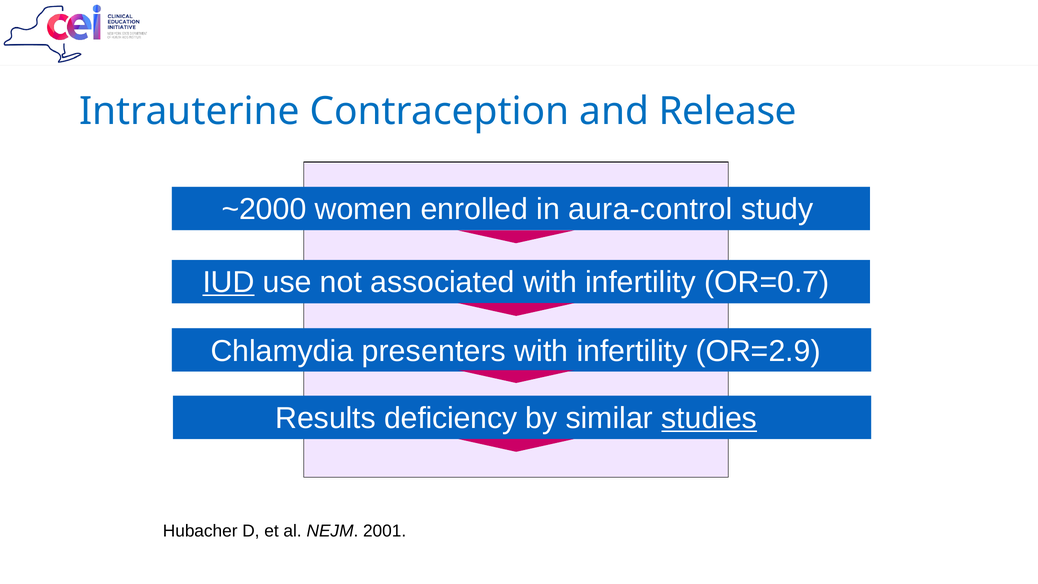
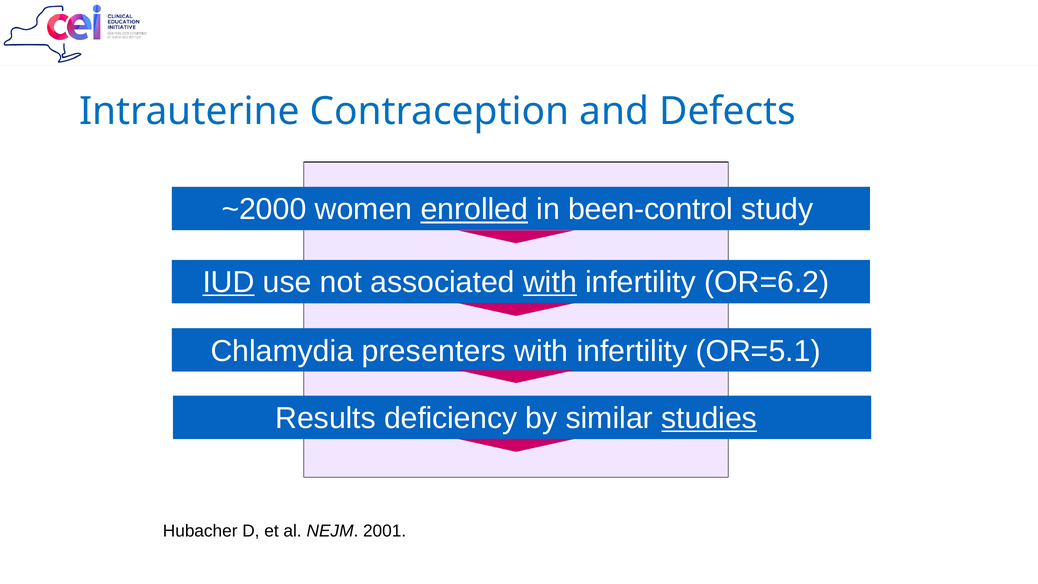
Release: Release -> Defects
enrolled underline: none -> present
aura-control: aura-control -> been-control
with at (550, 282) underline: none -> present
OR=0.7: OR=0.7 -> OR=6.2
OR=2.9: OR=2.9 -> OR=5.1
